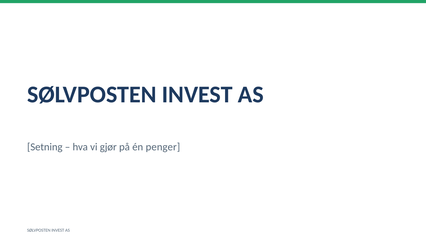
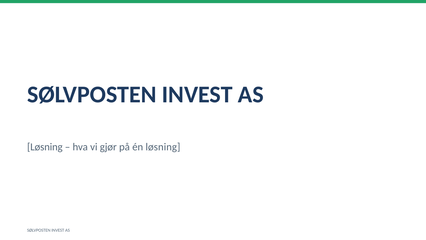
Setning at (45, 147): Setning -> Løsning
én penger: penger -> løsning
